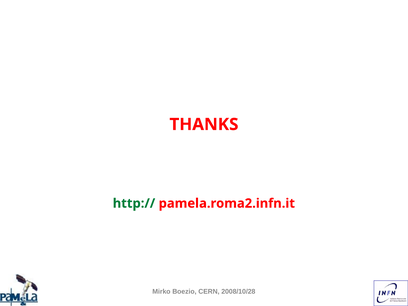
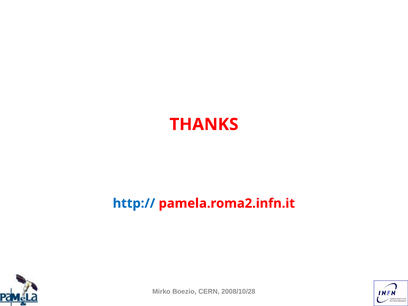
http:// colour: green -> blue
